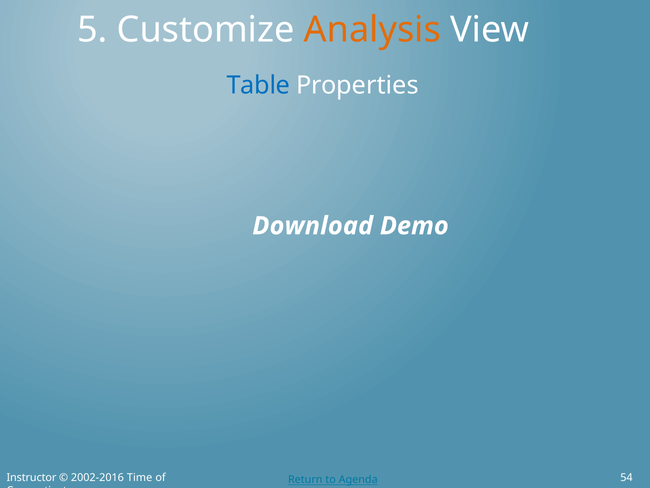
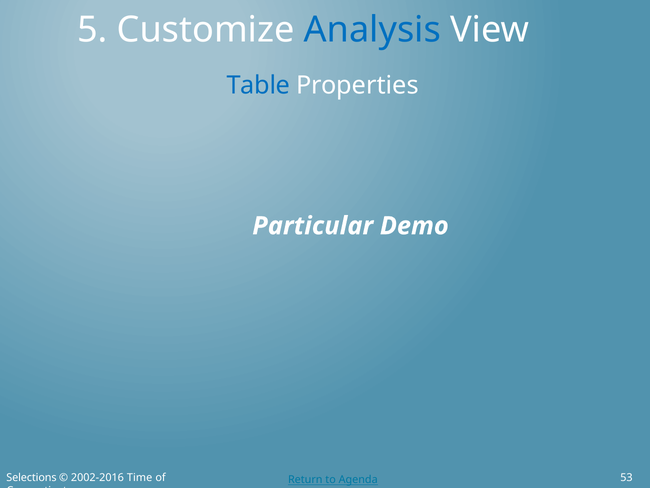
Analysis colour: orange -> blue
Download: Download -> Particular
Instructor: Instructor -> Selections
54: 54 -> 53
